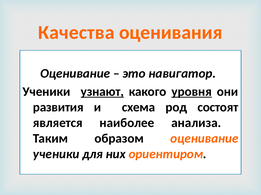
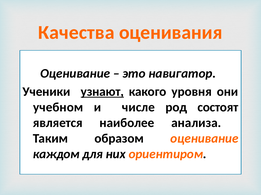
уровня underline: present -> none
развития: развития -> учебном
схема: схема -> числе
ученики at (56, 155): ученики -> каждом
